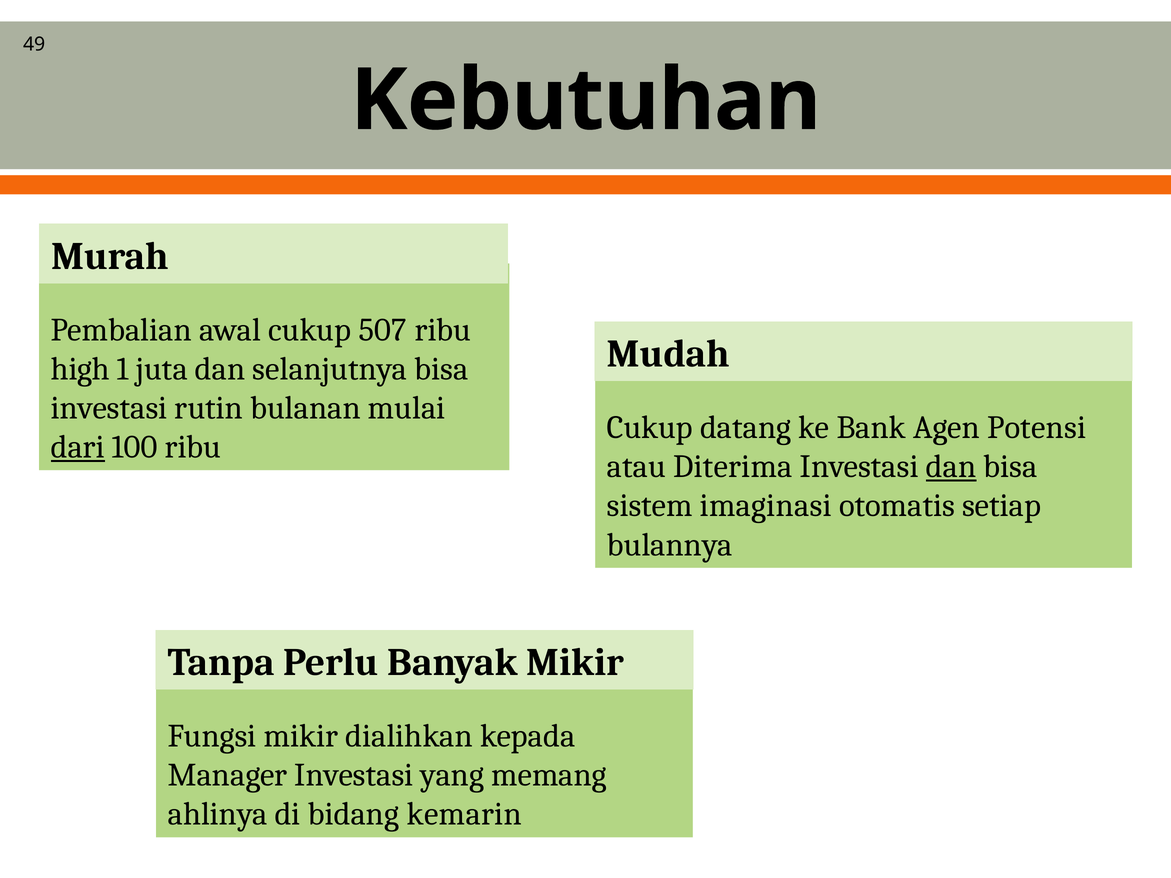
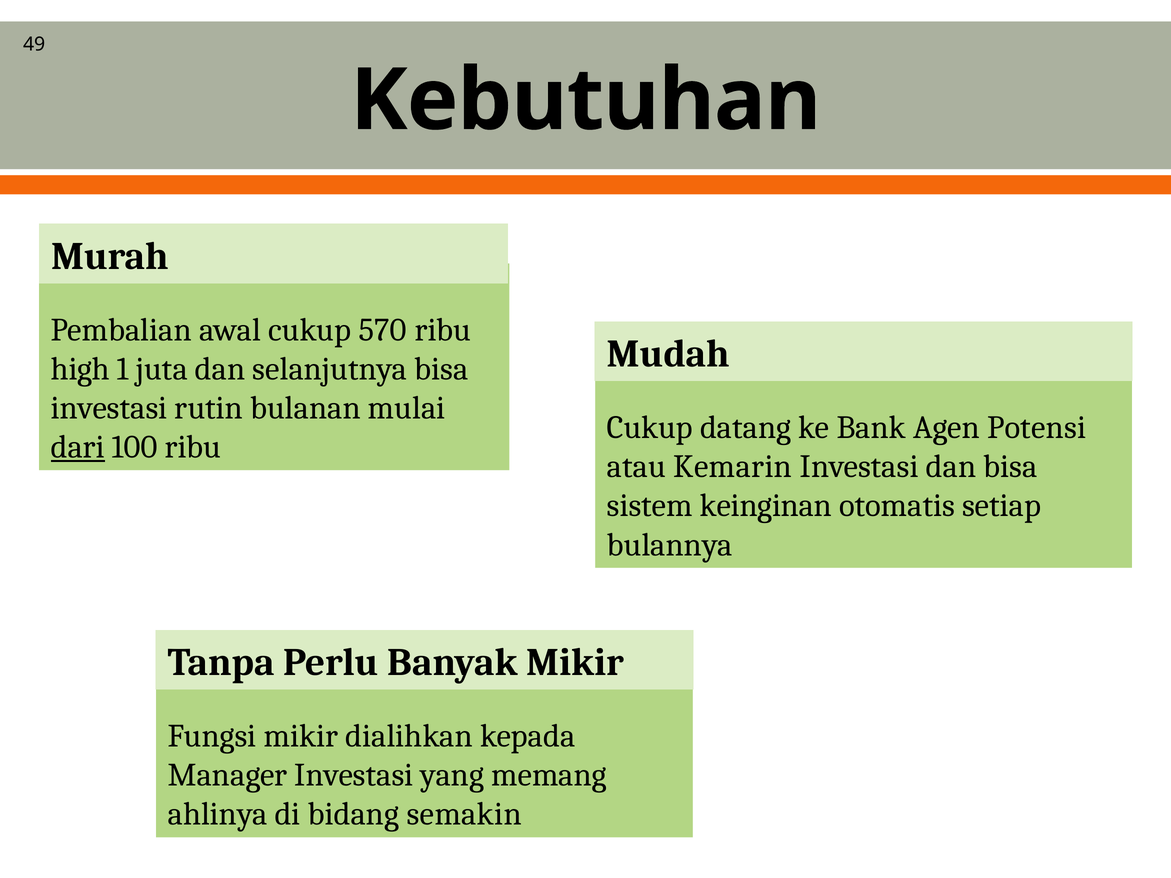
507: 507 -> 570
Diterima: Diterima -> Kemarin
dan at (951, 467) underline: present -> none
imaginasi: imaginasi -> keinginan
kemarin: kemarin -> semakin
